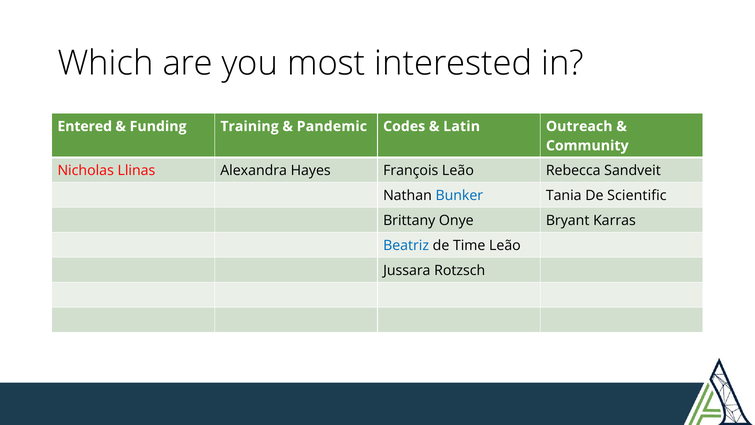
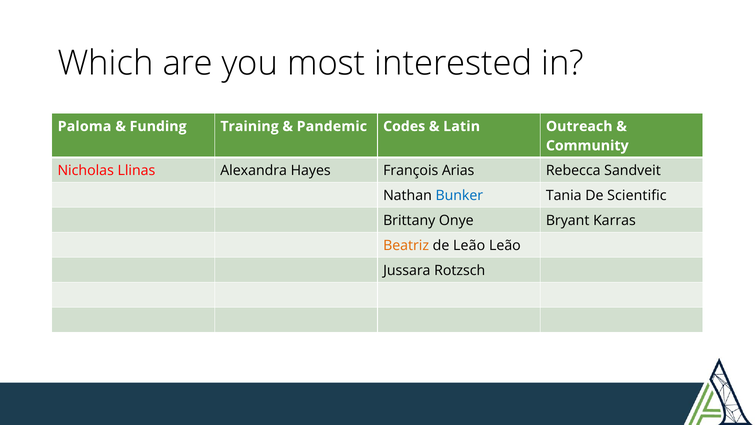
Entered: Entered -> Paloma
François Leão: Leão -> Arias
Beatriz colour: blue -> orange
de Time: Time -> Leão
